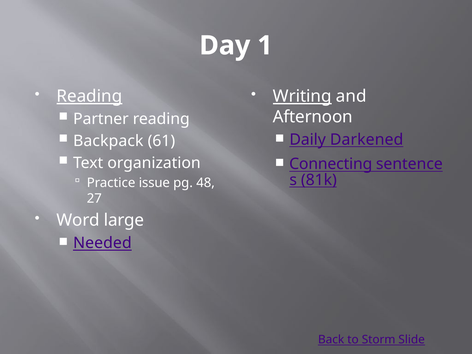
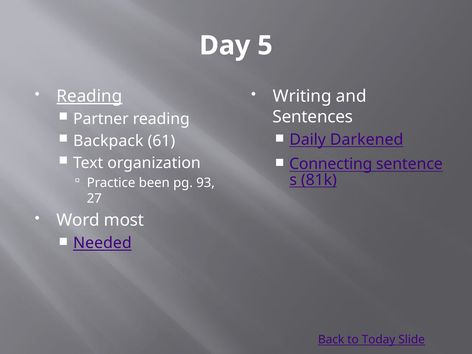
1: 1 -> 5
Writing underline: present -> none
Afternoon: Afternoon -> Sentences
issue: issue -> been
48: 48 -> 93
large: large -> most
Storm: Storm -> Today
